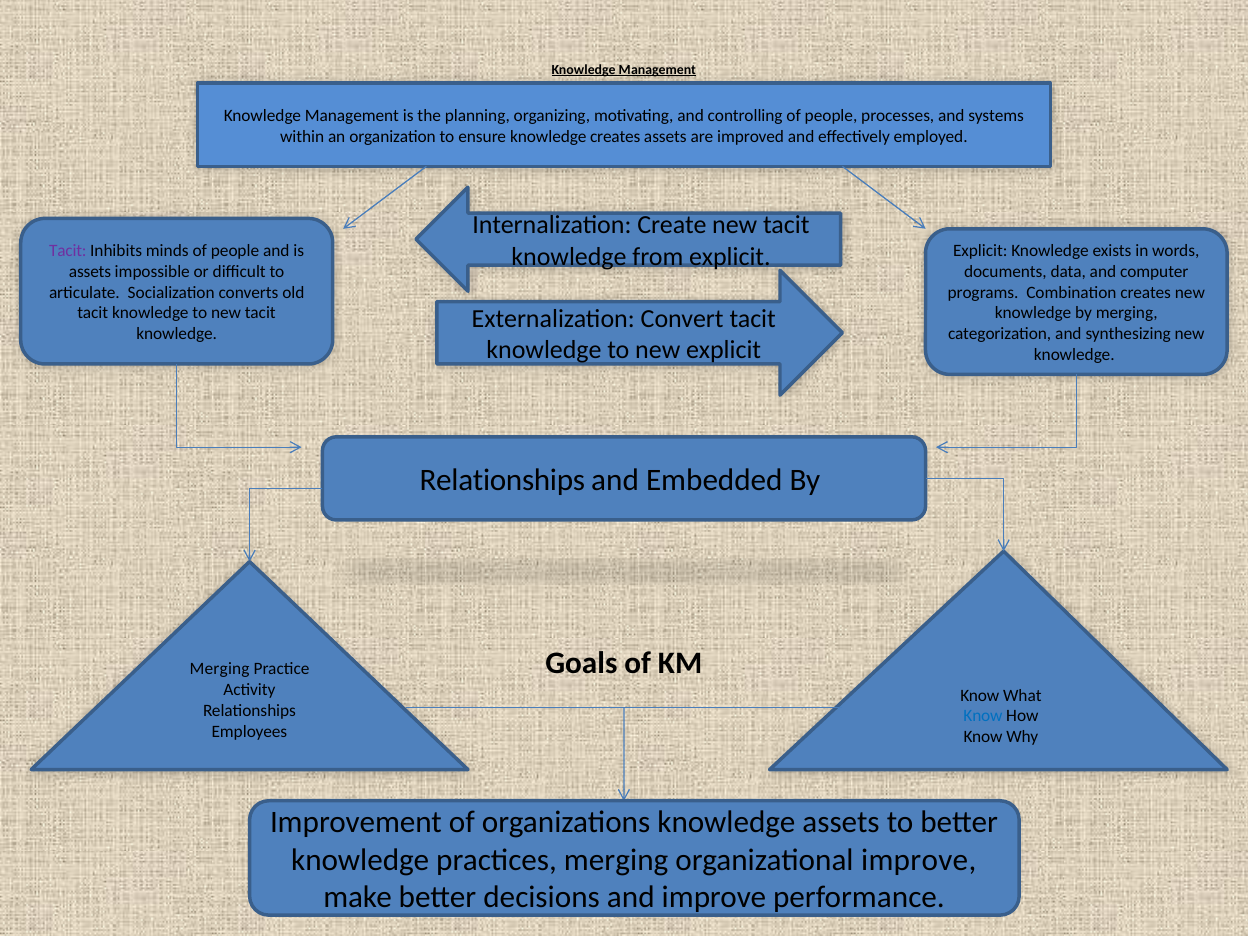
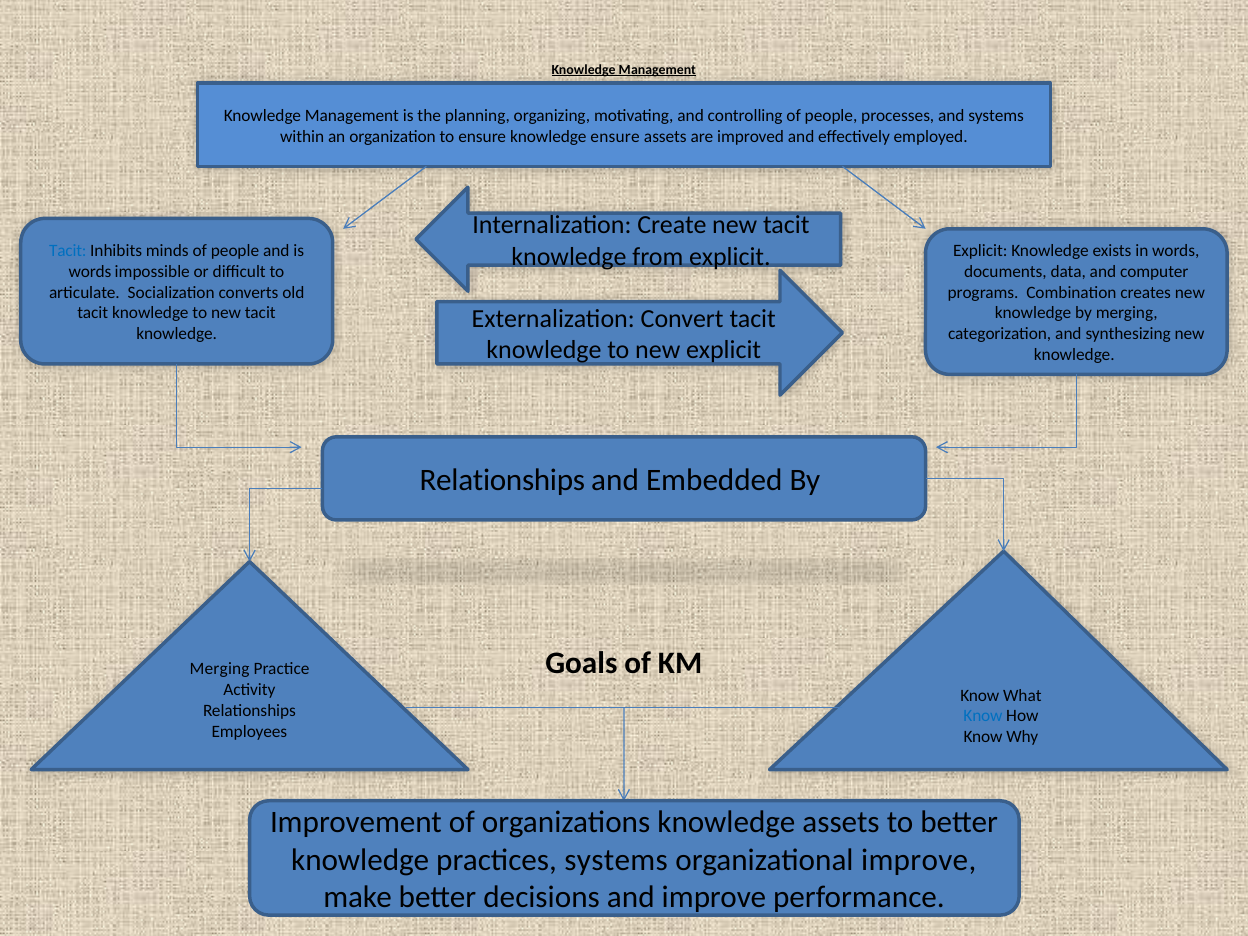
knowledge creates: creates -> ensure
Tacit at (68, 251) colour: purple -> blue
assets at (90, 272): assets -> words
practices merging: merging -> systems
